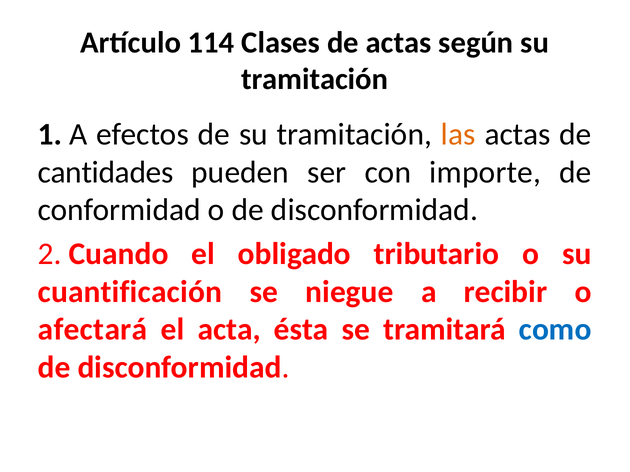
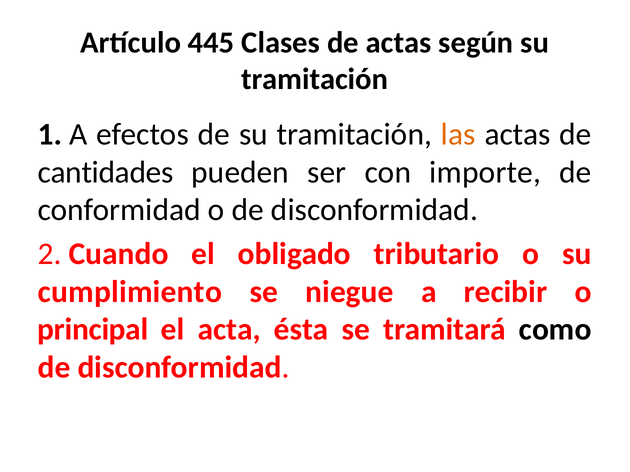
114: 114 -> 445
cuantificación: cuantificación -> cumplimiento
afectará: afectará -> principal
como colour: blue -> black
